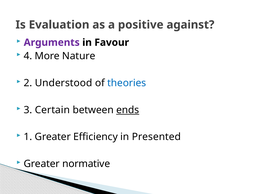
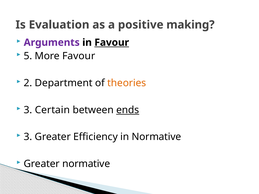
against: against -> making
Favour at (112, 43) underline: none -> present
4: 4 -> 5
More Nature: Nature -> Favour
Understood: Understood -> Department
theories colour: blue -> orange
1 at (28, 137): 1 -> 3
in Presented: Presented -> Normative
